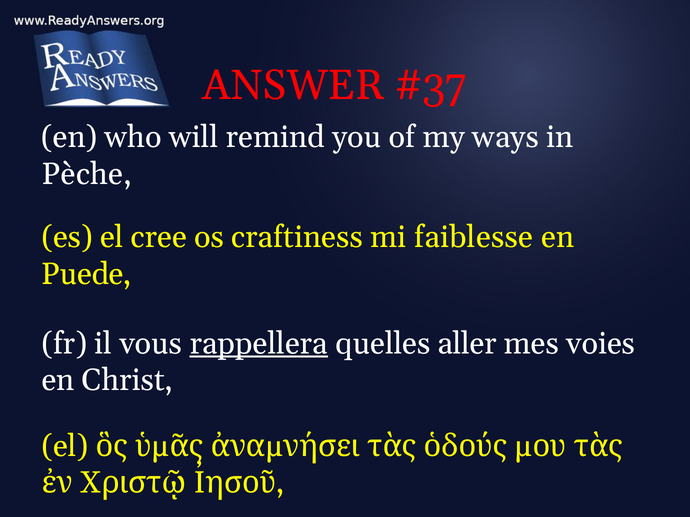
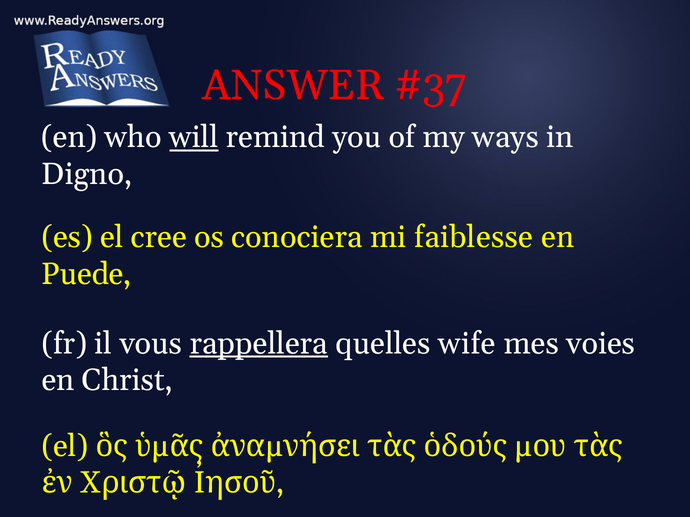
will underline: none -> present
Pèche: Pèche -> Digno
craftiness: craftiness -> conociera
aller: aller -> wife
